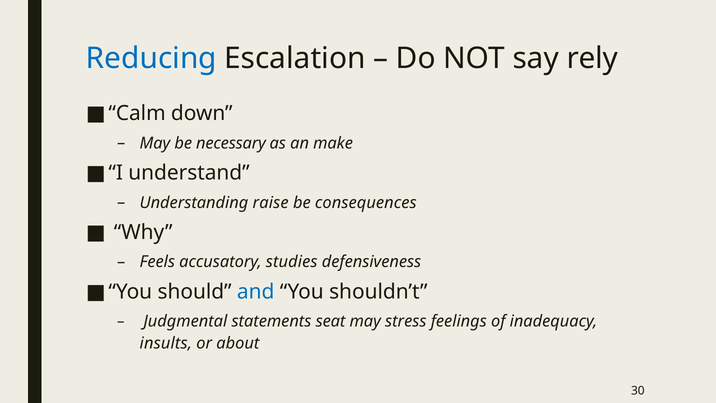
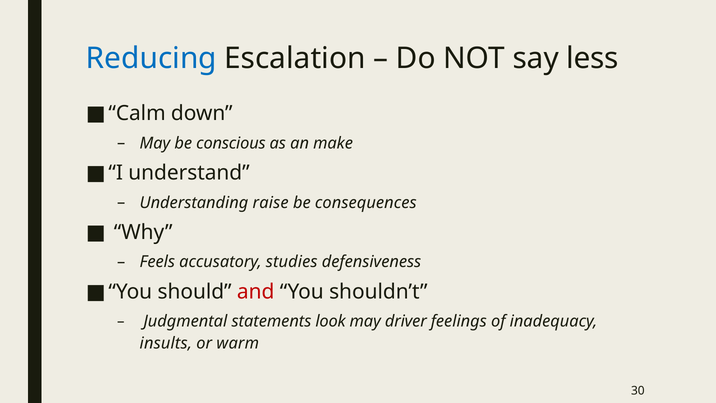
rely: rely -> less
necessary: necessary -> conscious
and colour: blue -> red
seat: seat -> look
stress: stress -> driver
about: about -> warm
